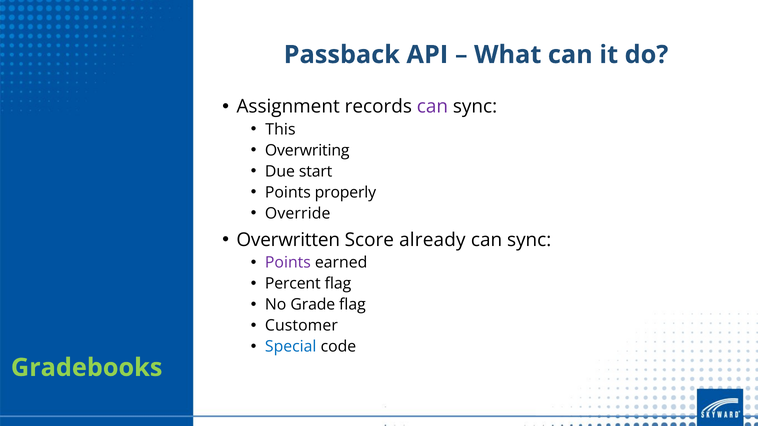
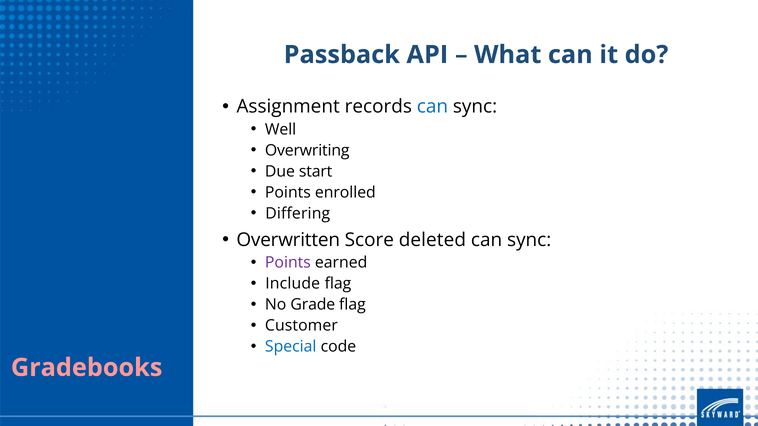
can at (432, 107) colour: purple -> blue
This: This -> Well
properly: properly -> enrolled
Override: Override -> Differing
already: already -> deleted
Percent: Percent -> Include
Gradebooks colour: light green -> pink
